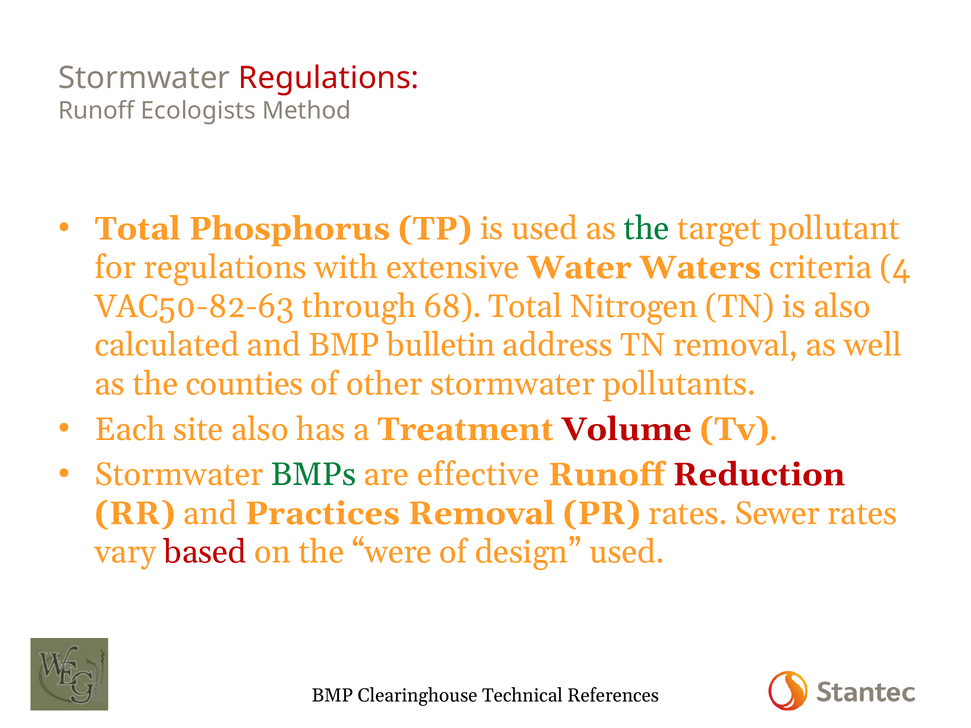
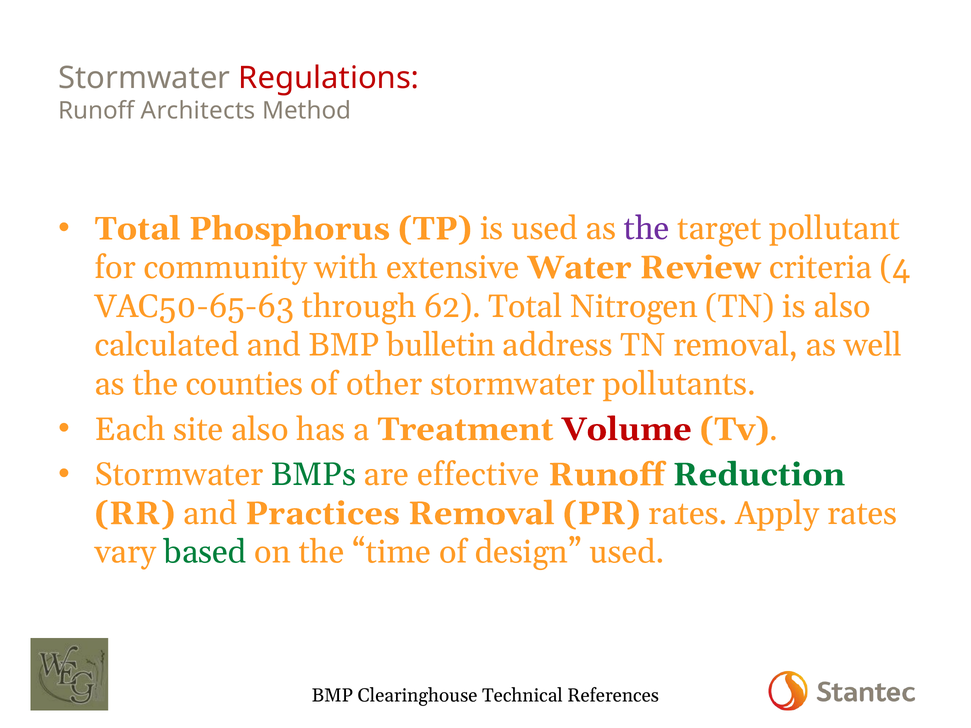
Ecologists: Ecologists -> Architects
the at (647, 229) colour: green -> purple
for regulations: regulations -> community
Waters: Waters -> Review
VAC50-82-63: VAC50-82-63 -> VAC50-65-63
68: 68 -> 62
Reduction colour: red -> green
Sewer: Sewer -> Apply
based colour: red -> green
were: were -> time
